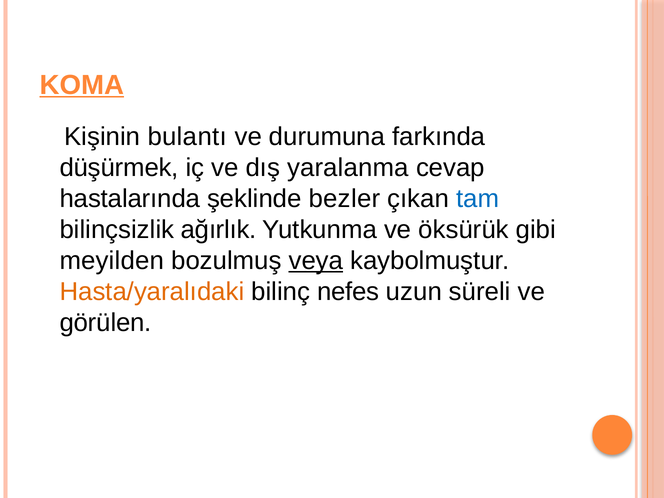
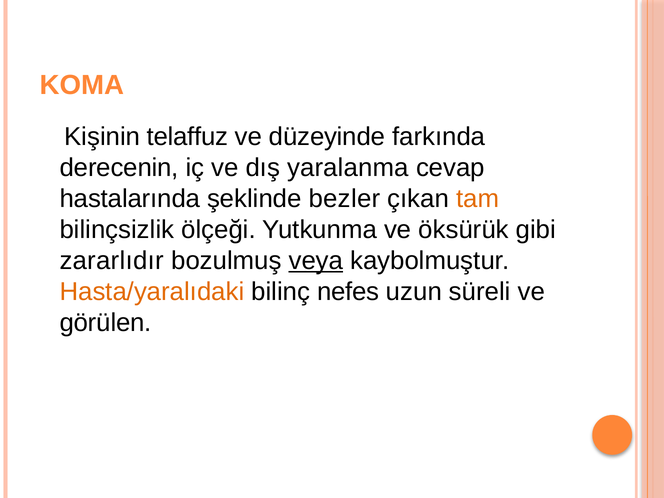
KOMA underline: present -> none
bulantı: bulantı -> telaffuz
durumuna: durumuna -> düzeyinde
düşürmek: düşürmek -> derecenin
tam colour: blue -> orange
ağırlık: ağırlık -> ölçeği
meyilden: meyilden -> zararlıdır
